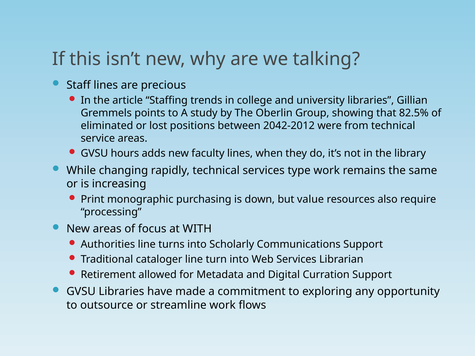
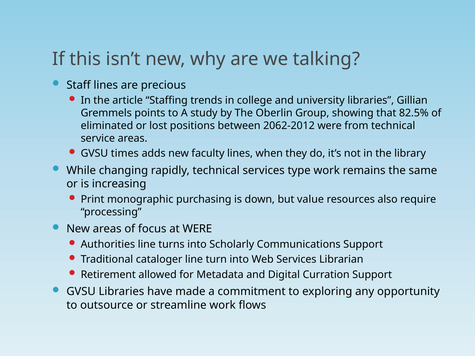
2042-2012: 2042-2012 -> 2062-2012
hours: hours -> times
at WITH: WITH -> WERE
